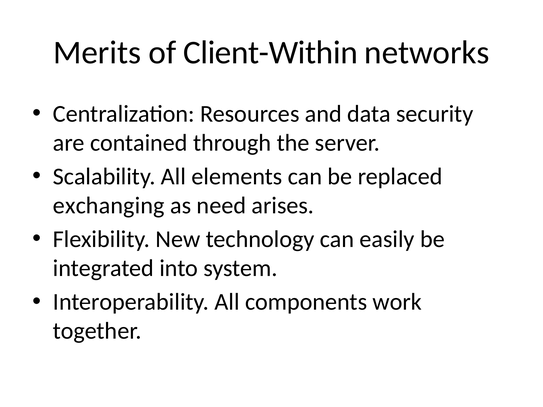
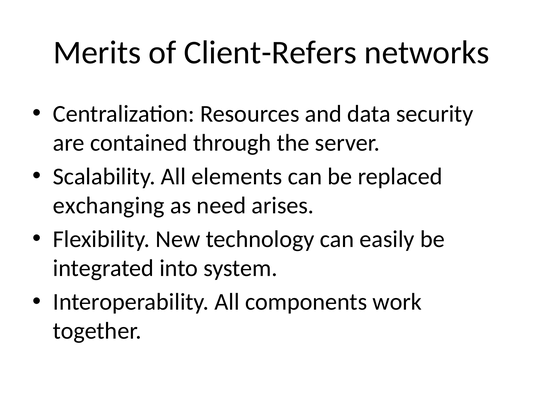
Client-Within: Client-Within -> Client-Refers
